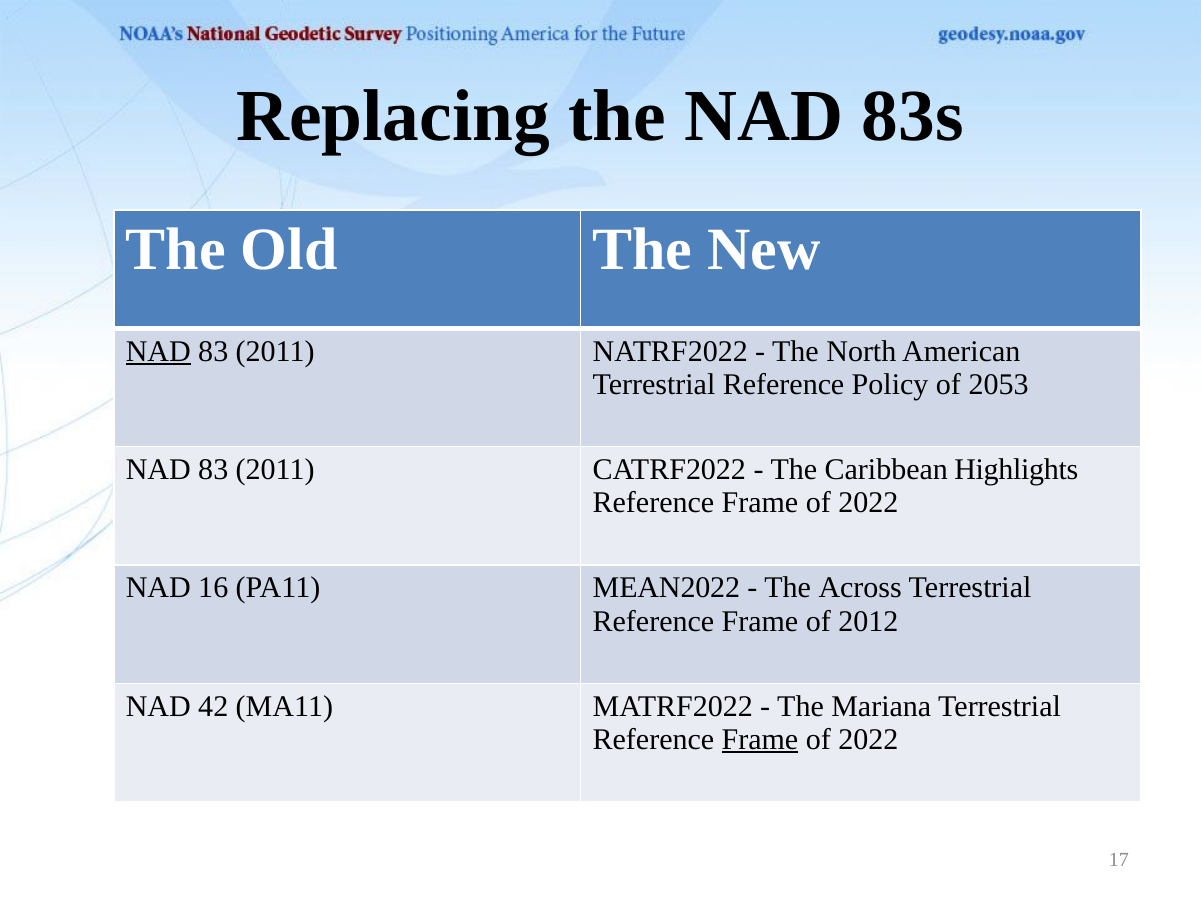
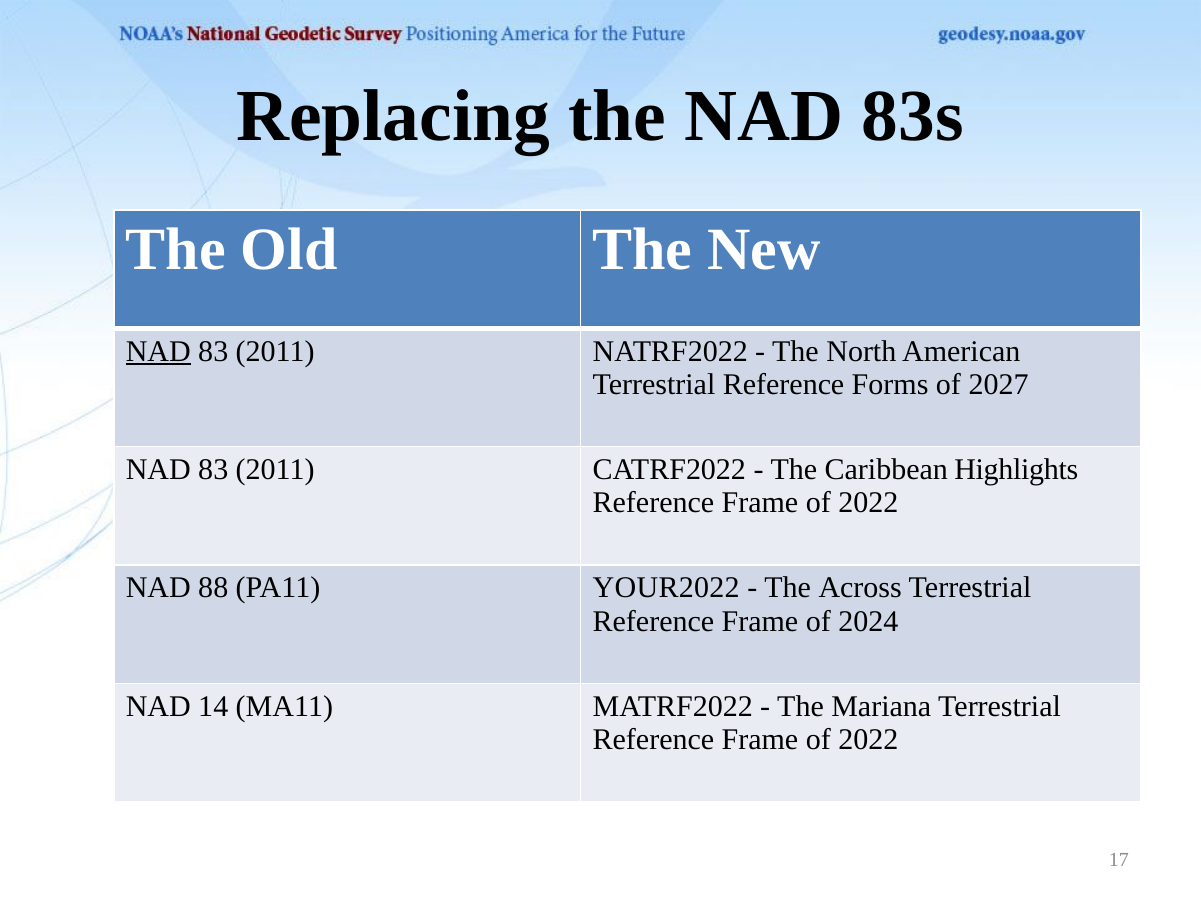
Policy: Policy -> Forms
2053: 2053 -> 2027
16: 16 -> 88
MEAN2022: MEAN2022 -> YOUR2022
2012: 2012 -> 2024
42: 42 -> 14
Frame at (760, 740) underline: present -> none
